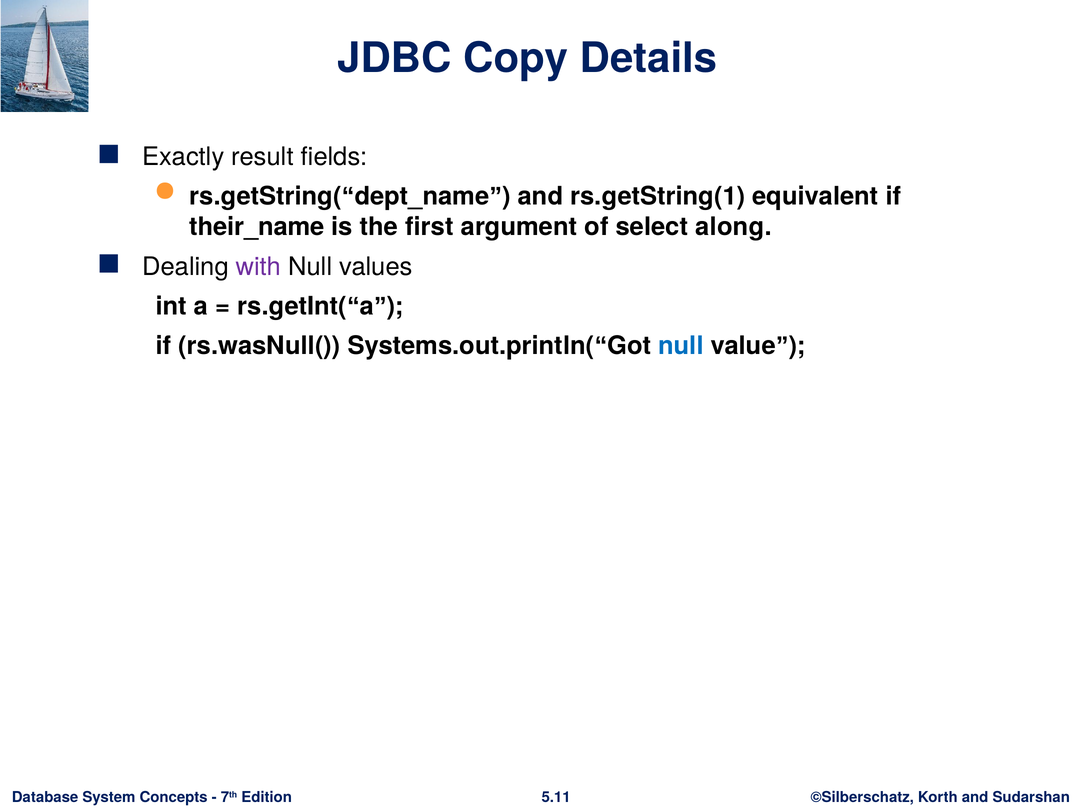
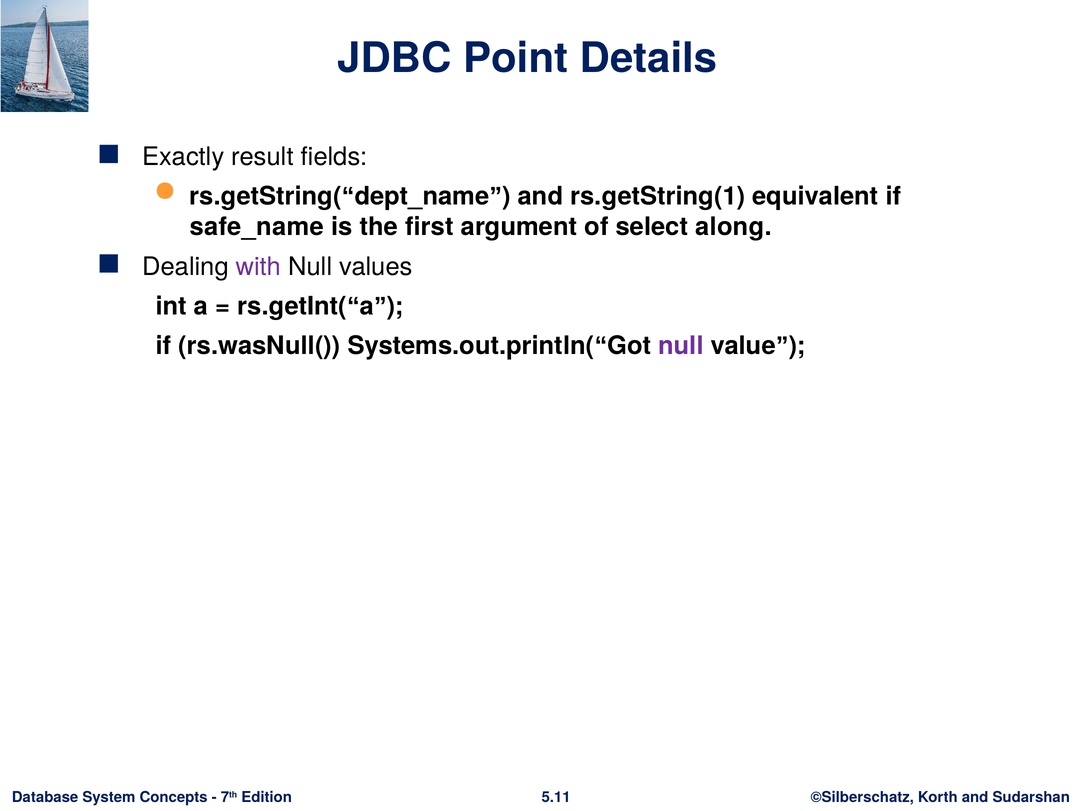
Copy: Copy -> Point
their_name: their_name -> safe_name
null at (681, 346) colour: blue -> purple
